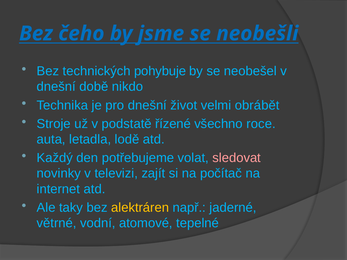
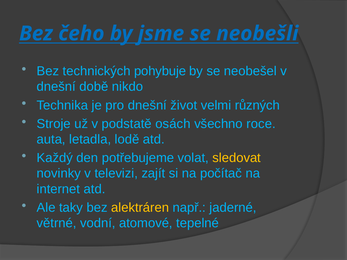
obrábět: obrábět -> různých
řízené: řízené -> osách
sledovat colour: pink -> yellow
